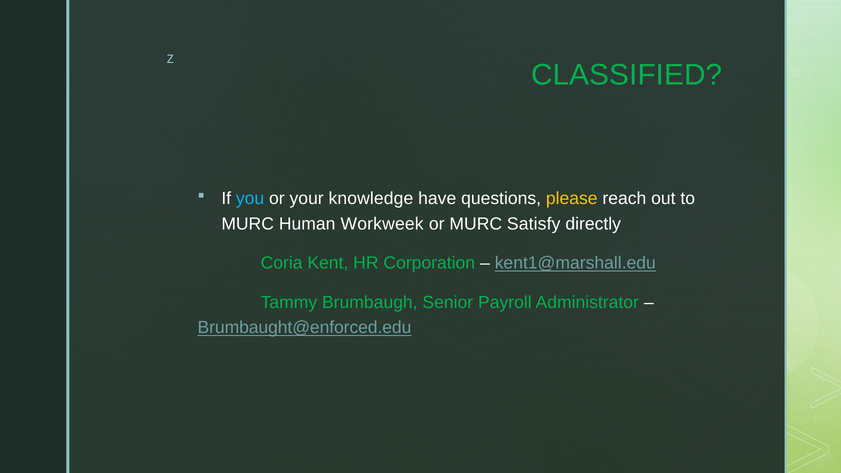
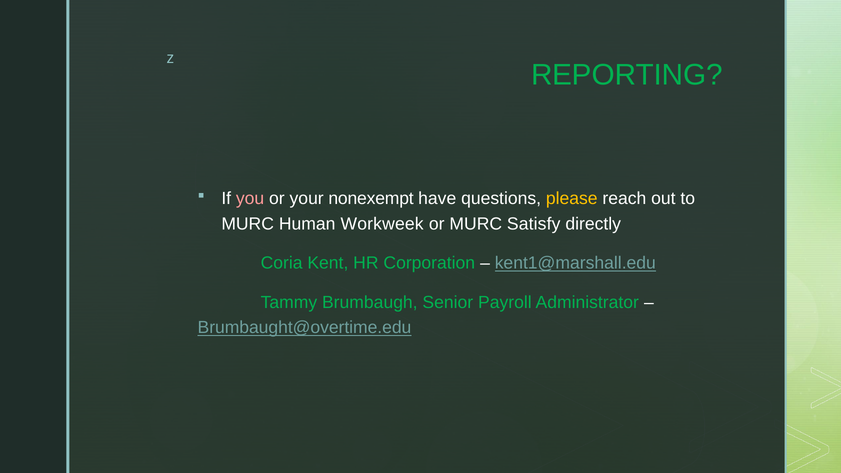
CLASSIFIED: CLASSIFIED -> REPORTING
you colour: light blue -> pink
knowledge: knowledge -> nonexempt
Brumbaught@enforced.edu: Brumbaught@enforced.edu -> Brumbaught@overtime.edu
